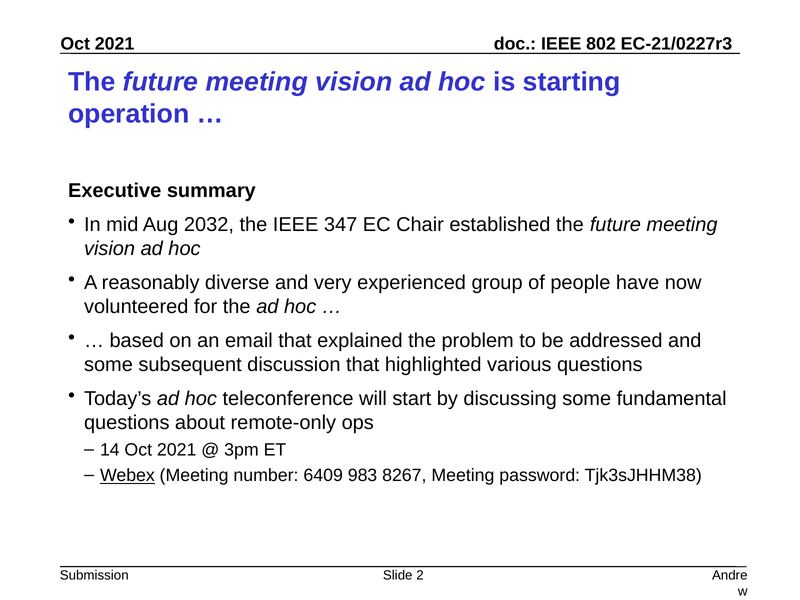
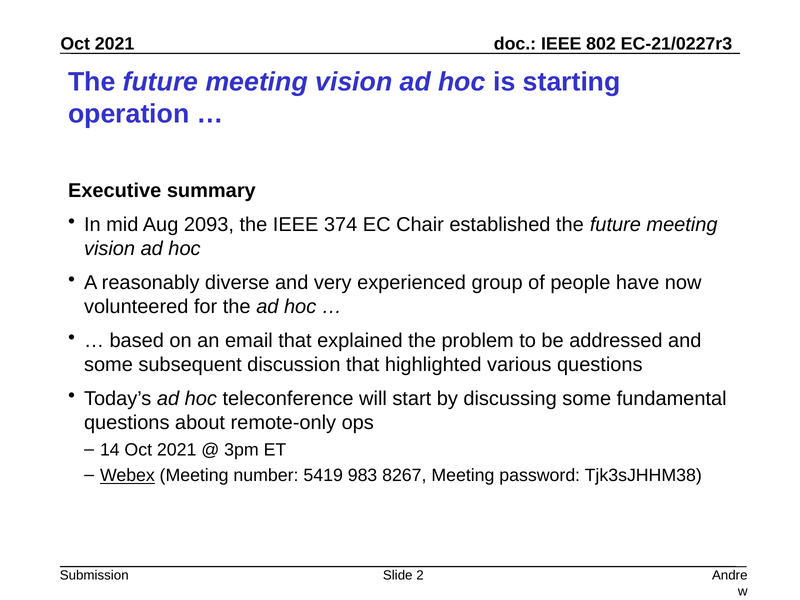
2032: 2032 -> 2093
347: 347 -> 374
6409: 6409 -> 5419
